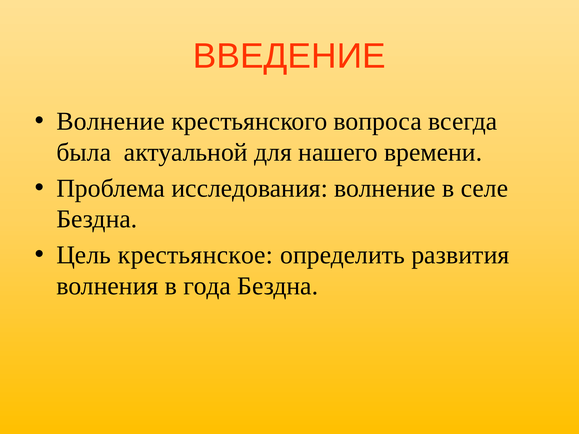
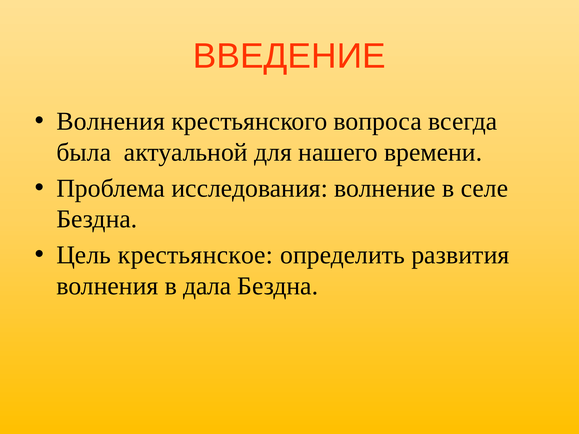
Волнение at (111, 121): Волнение -> Волнения
года: года -> дала
